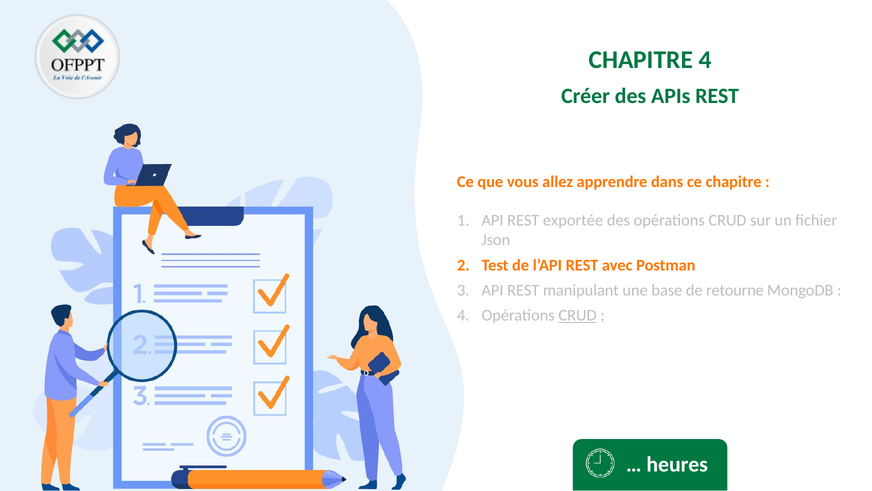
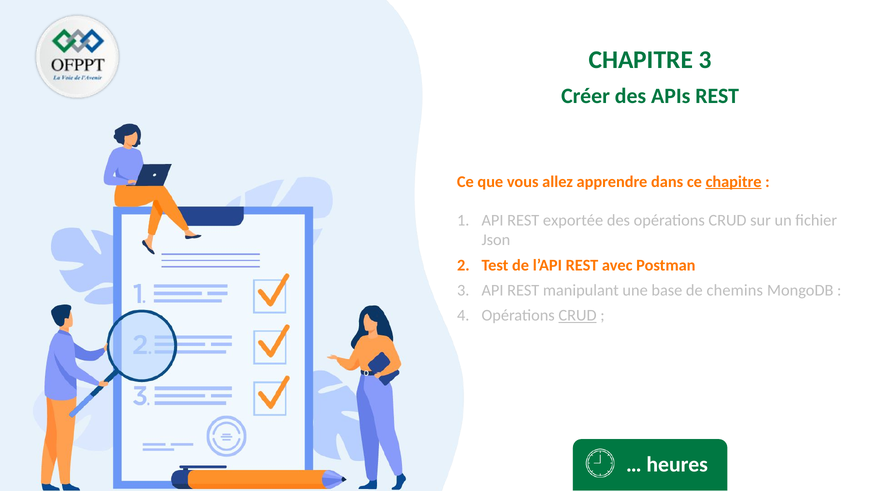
CHAPITRE 4: 4 -> 3
chapitre at (734, 182) underline: none -> present
retourne: retourne -> chemins
